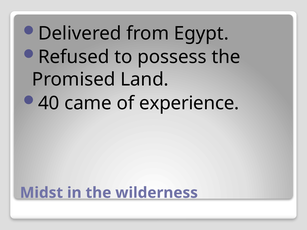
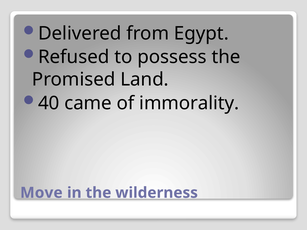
experience: experience -> immorality
Midst: Midst -> Move
